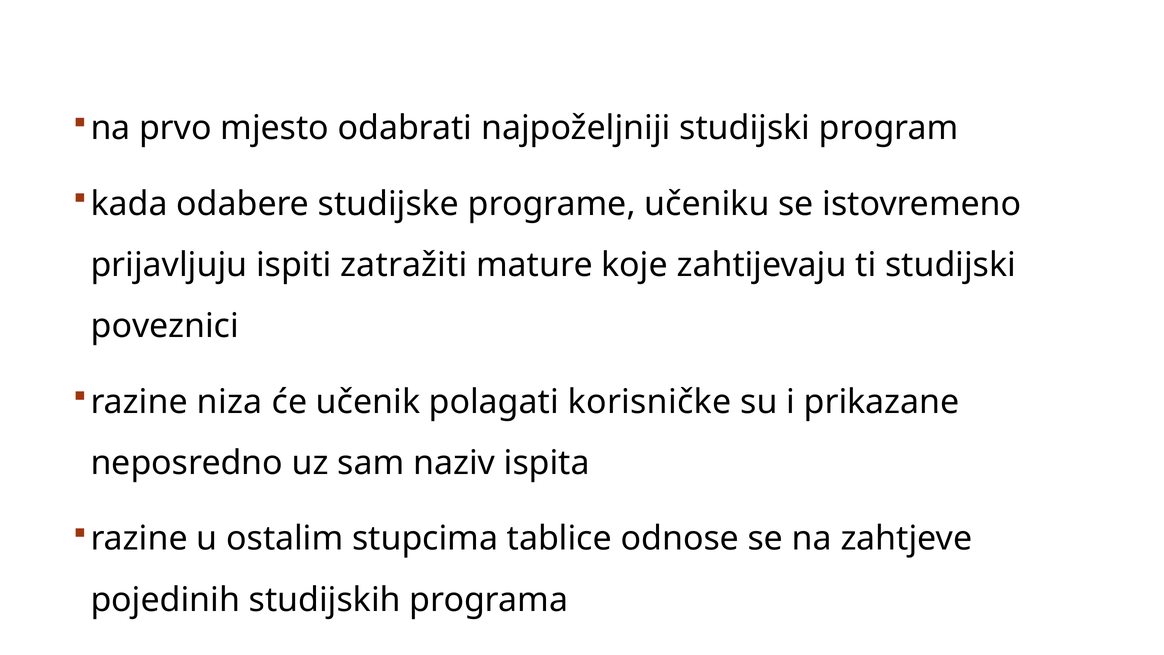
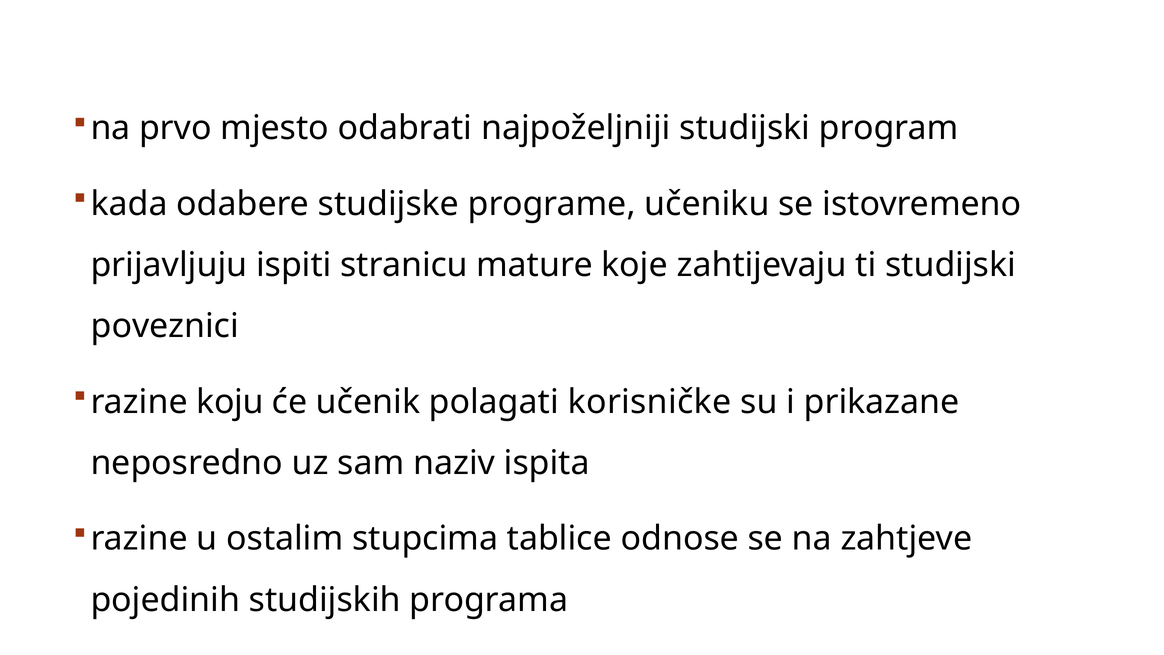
zatražiti: zatražiti -> stranicu
niza: niza -> koju
